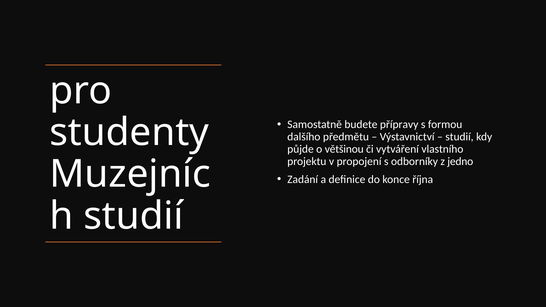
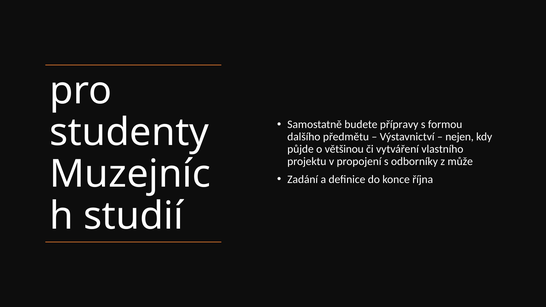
studií at (459, 137): studií -> nejen
jedno: jedno -> může
